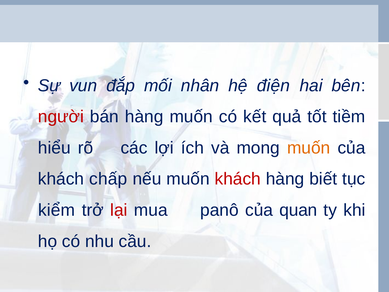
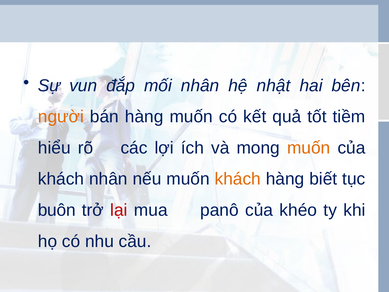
điện: điện -> nhật
người colour: red -> orange
khách chấp: chấp -> nhân
khách at (238, 179) colour: red -> orange
kiểm: kiểm -> buôn
quan: quan -> khéo
